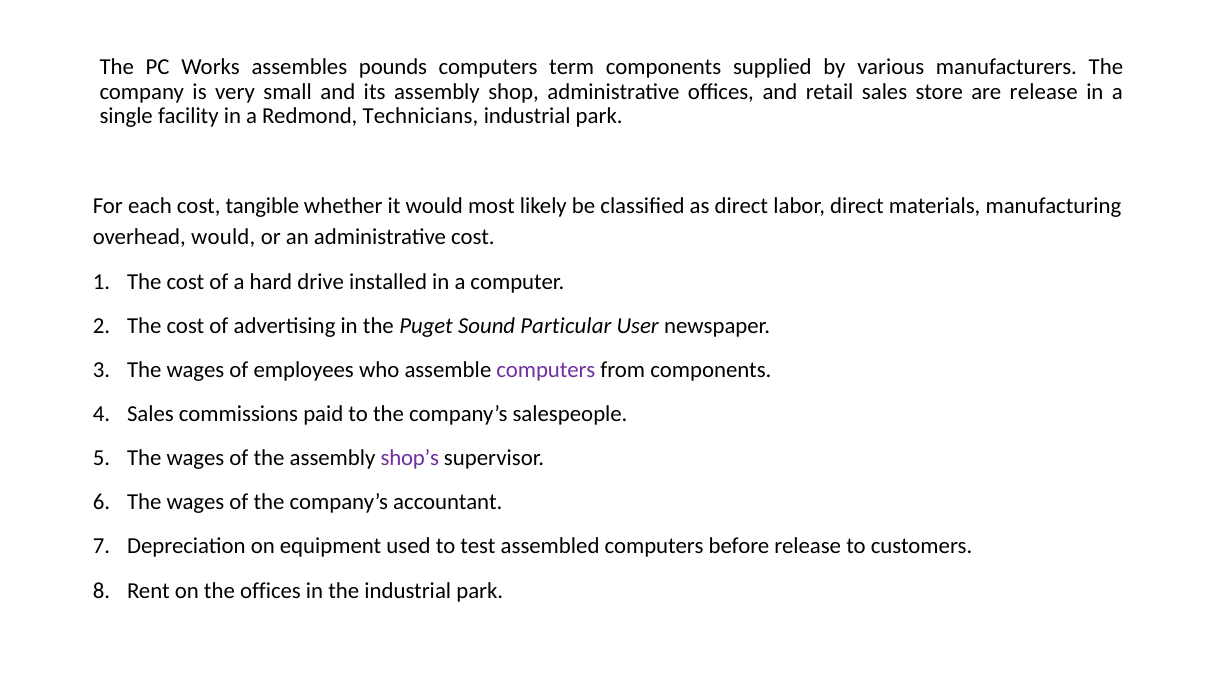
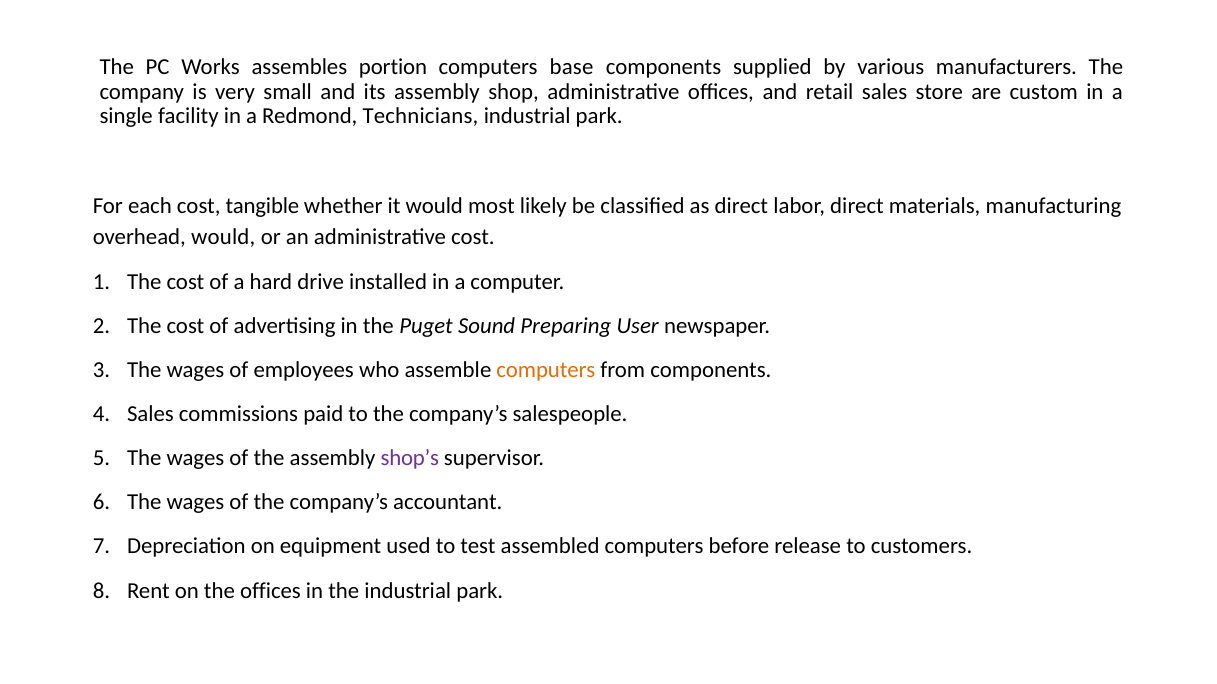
pounds: pounds -> portion
term: term -> base
are release: release -> custom
Particular: Particular -> Preparing
computers at (546, 370) colour: purple -> orange
